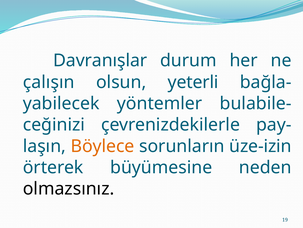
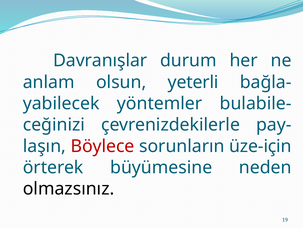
çalışın: çalışın -> anlam
Böylece colour: orange -> red
üze-izin: üze-izin -> üze-için
